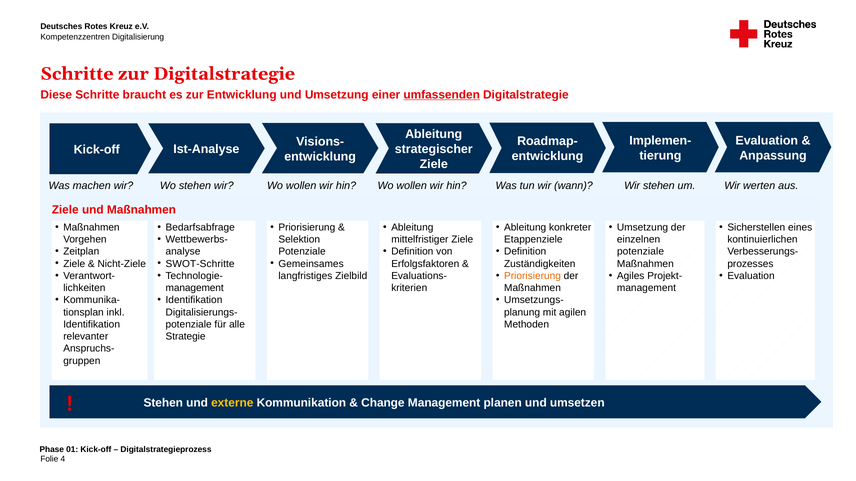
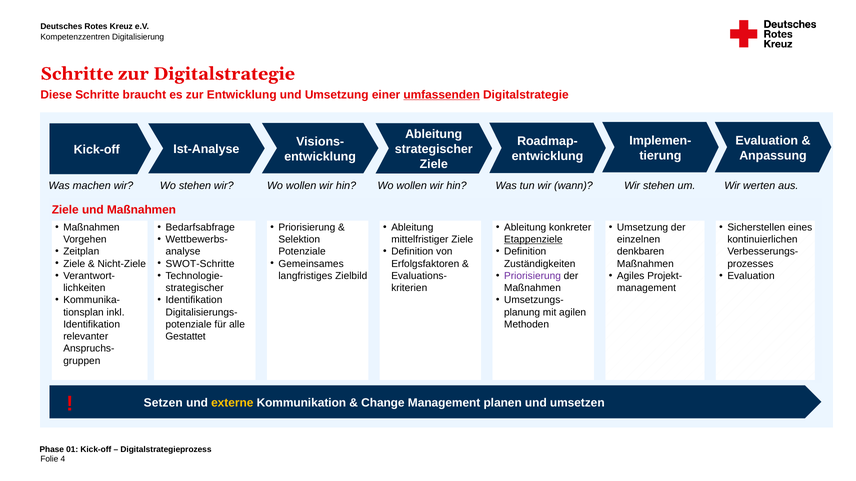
Etappenziele underline: none -> present
potenziale at (641, 252): potenziale -> denkbaren
Priorisierung at (532, 276) colour: orange -> purple
management at (195, 288): management -> strategischer
Strategie: Strategie -> Gestattet
Stehen at (163, 403): Stehen -> Setzen
